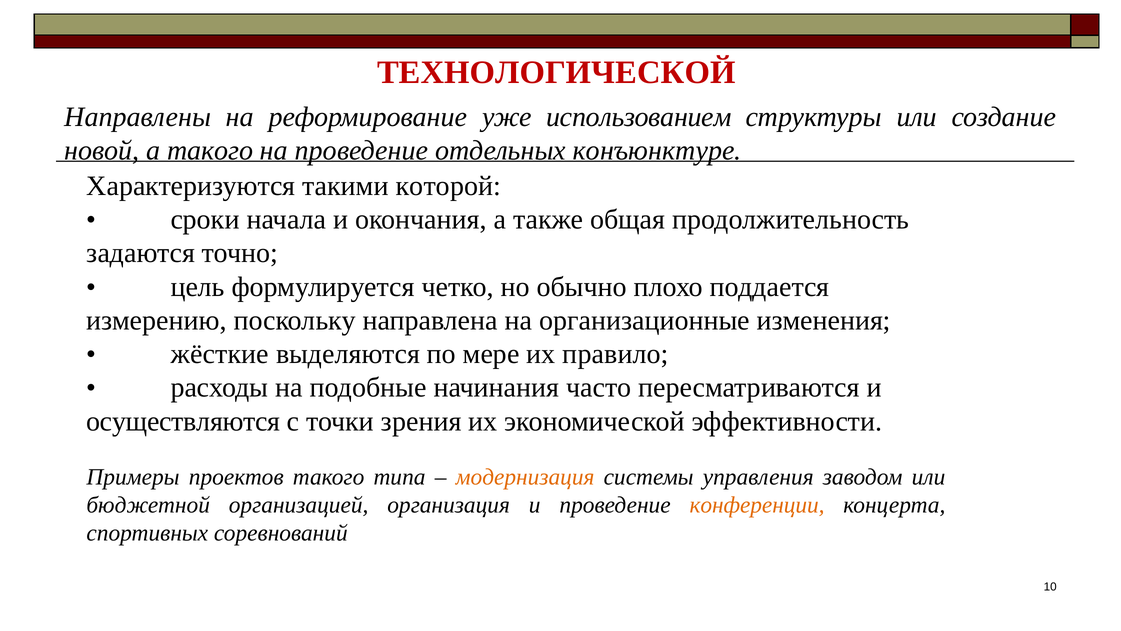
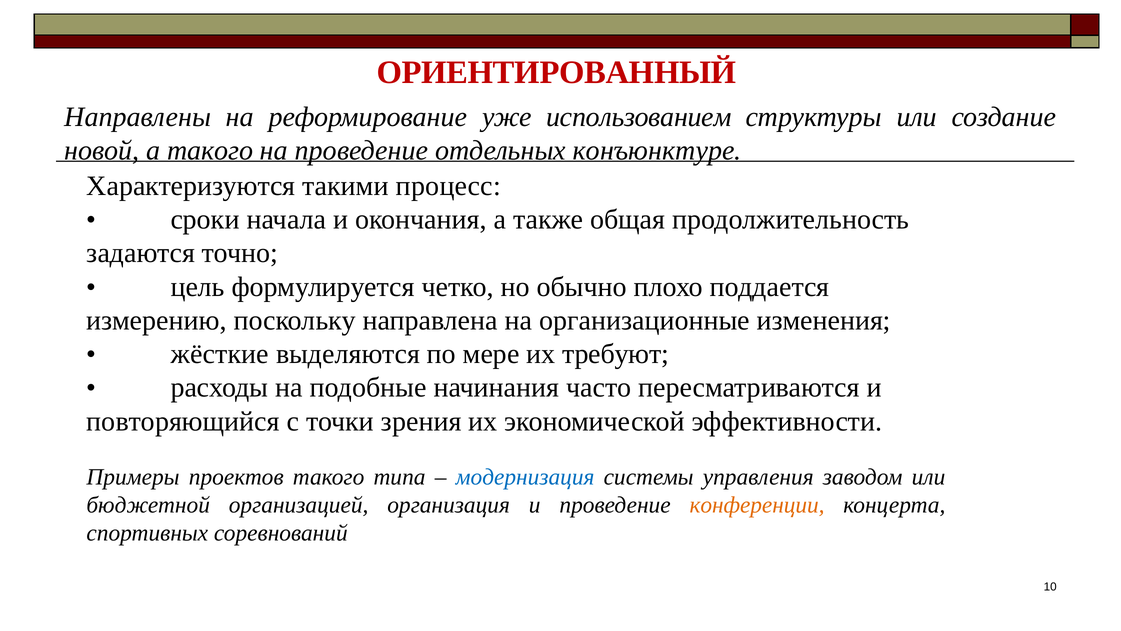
ТЕХНОЛОГИЧЕСКОЙ: ТЕХНОЛОГИЧЕСКОЙ -> ОРИЕНТИРОВАННЫЙ
которой: которой -> процесс
правило: правило -> требуют
осуществляются: осуществляются -> повторяющийся
модернизация colour: orange -> blue
